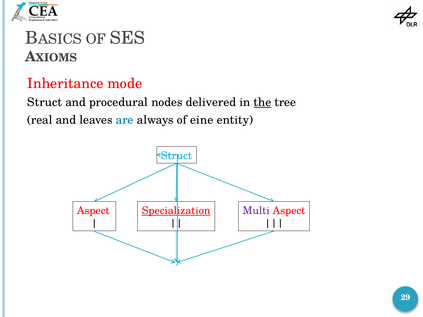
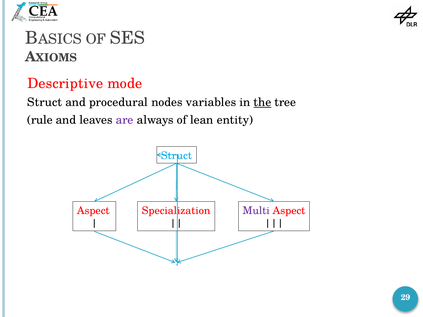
Inheritance: Inheritance -> Descriptive
delivered: delivered -> variables
real: real -> rule
are colour: blue -> purple
eine: eine -> lean
Specialization underline: present -> none
